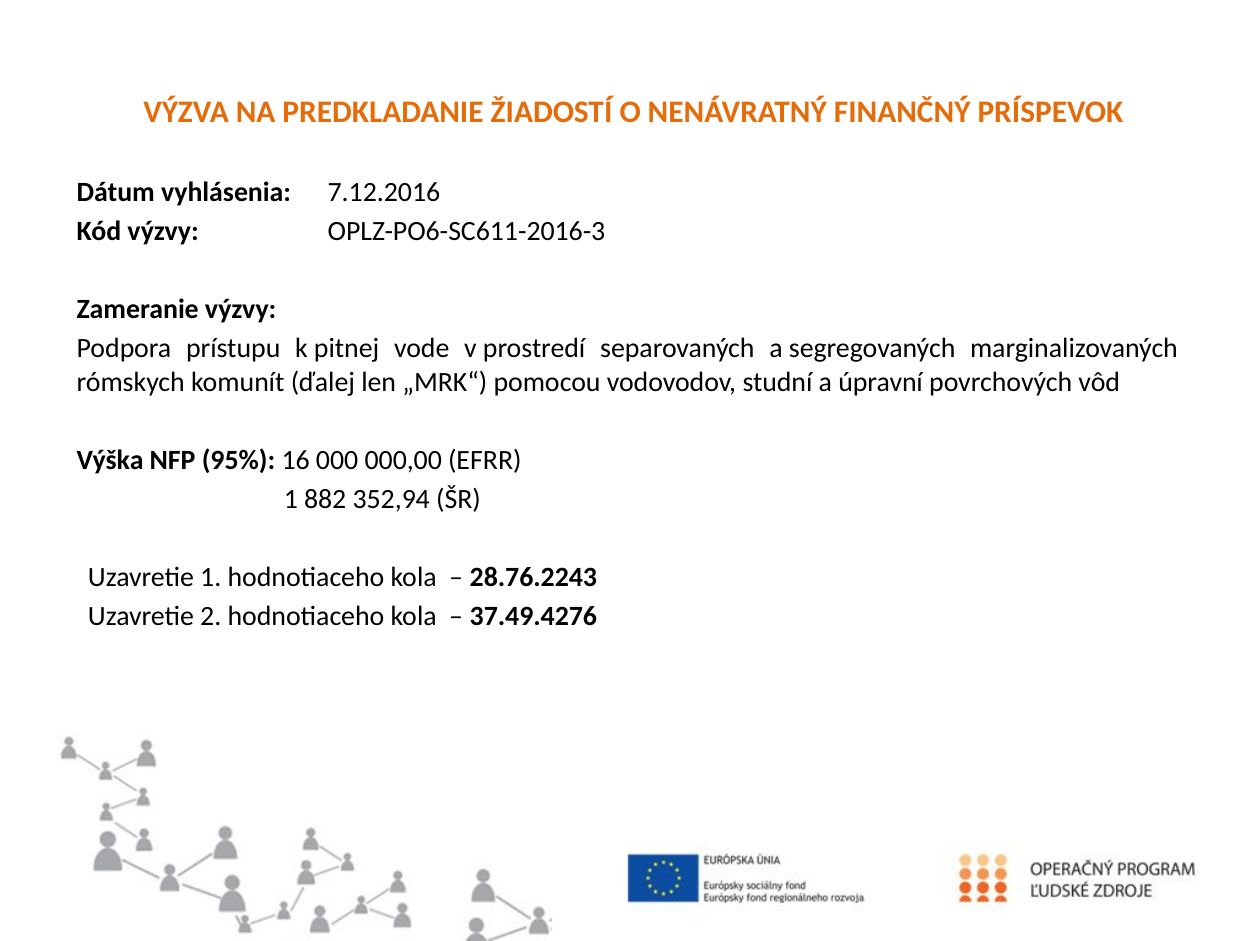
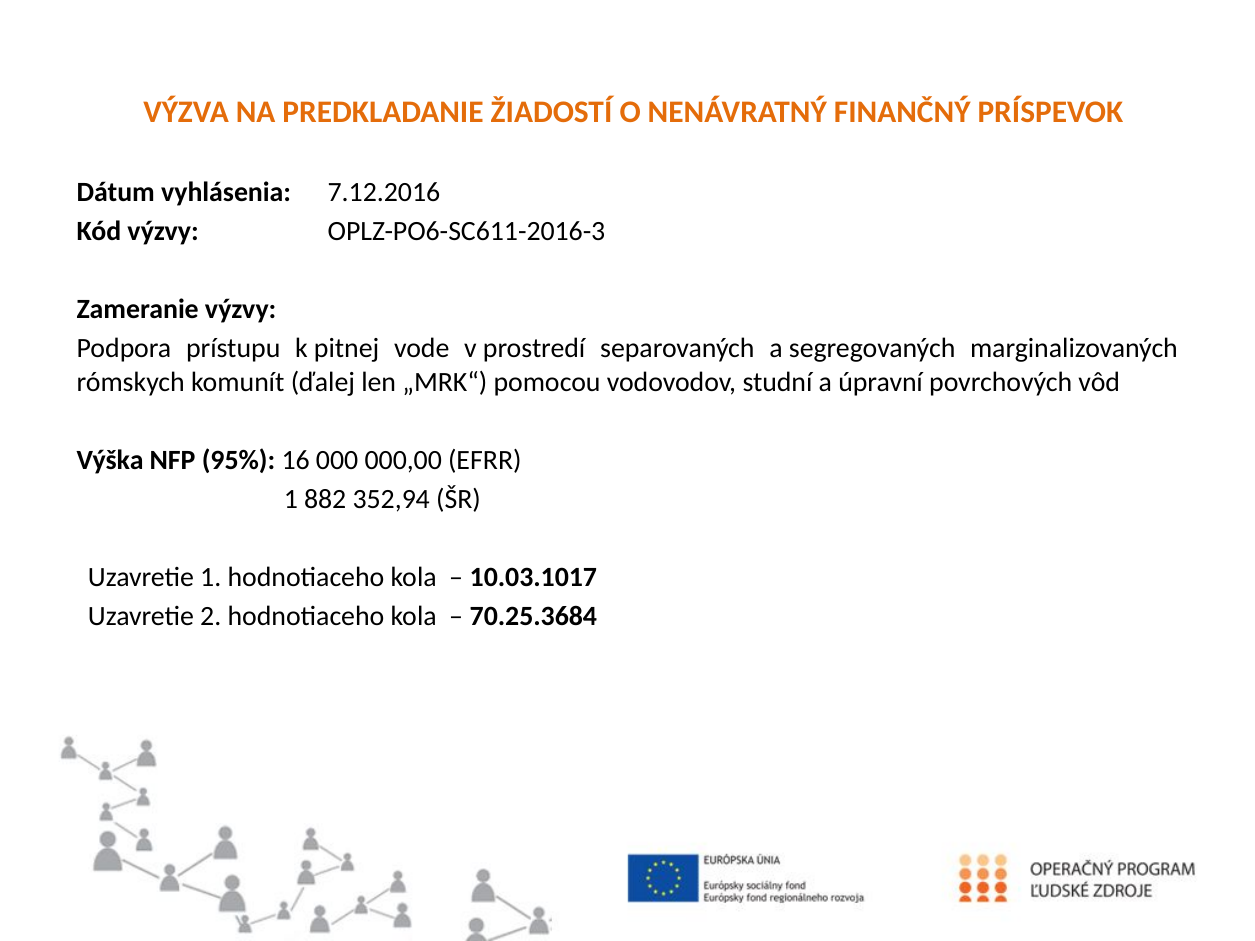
28.76.2243: 28.76.2243 -> 10.03.1017
37.49.4276: 37.49.4276 -> 70.25.3684
